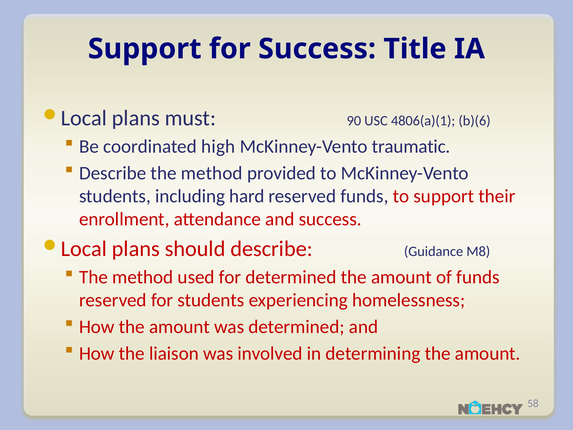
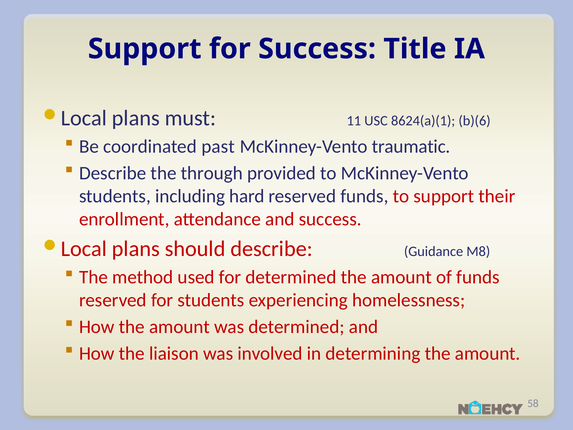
90: 90 -> 11
4806(a)(1: 4806(a)(1 -> 8624(a)(1
high: high -> past
Describe the method: method -> through
